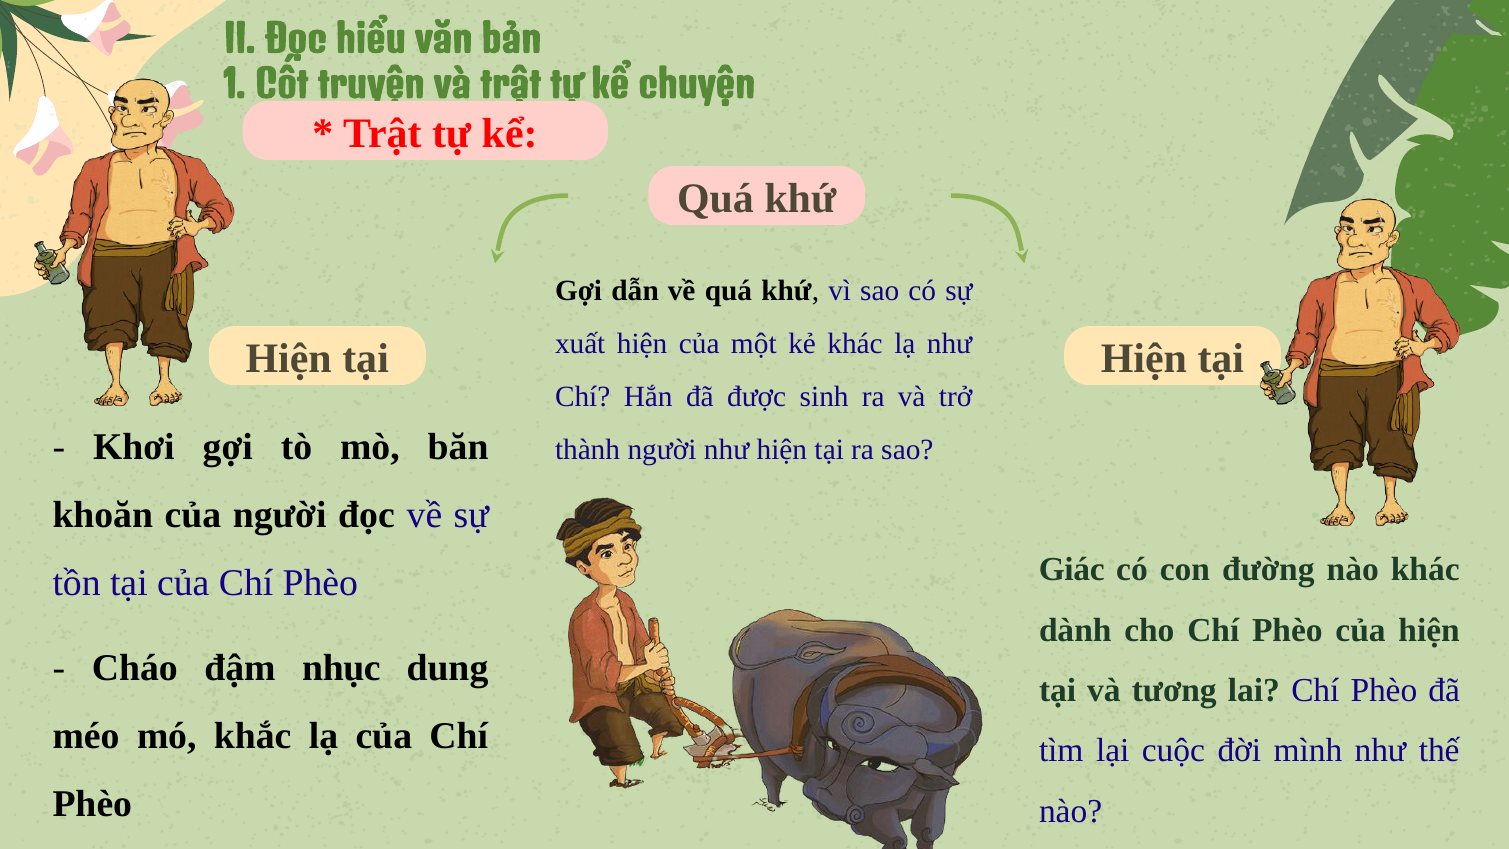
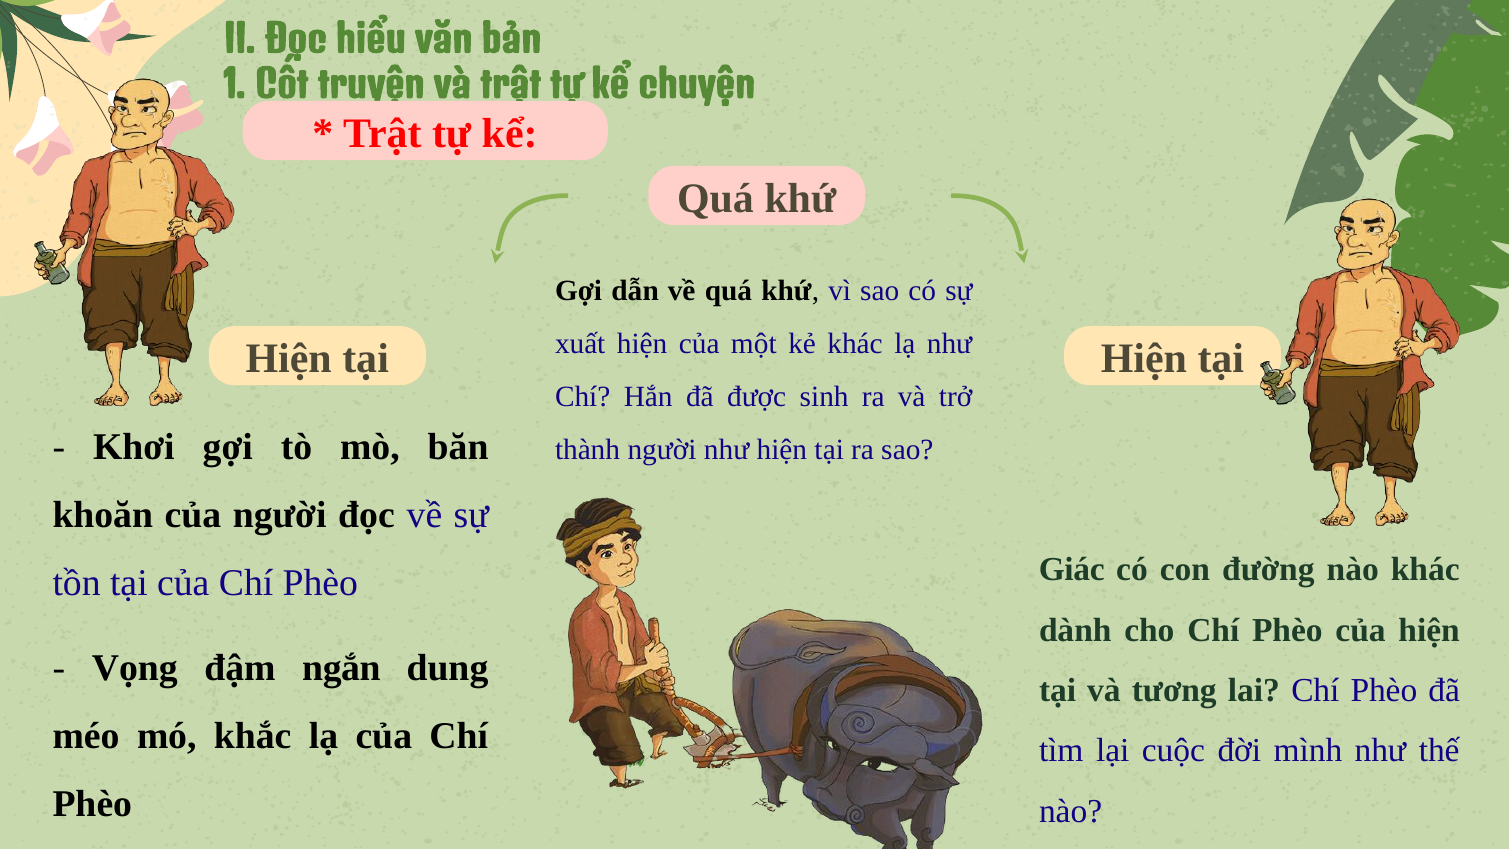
Cháo: Cháo -> Vọng
nhục: nhục -> ngắn
